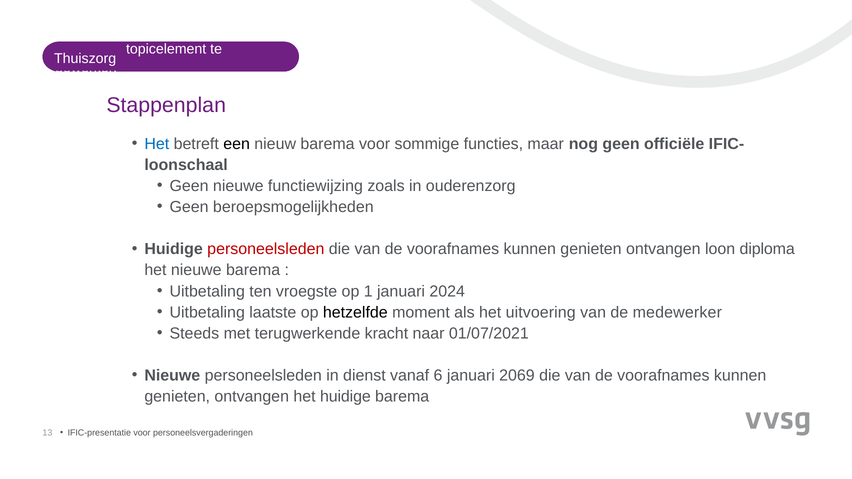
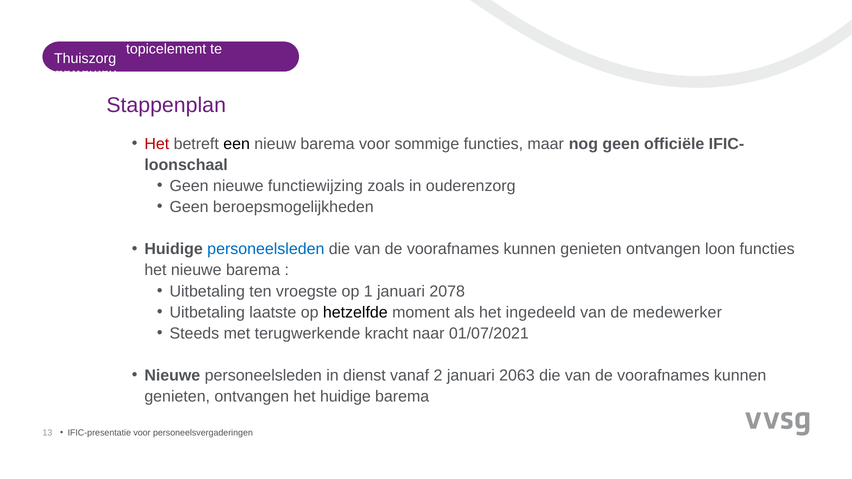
Het at (157, 144) colour: blue -> red
personeelsleden at (266, 249) colour: red -> blue
loon diploma: diploma -> functies
2024: 2024 -> 2078
uitvoering: uitvoering -> ingedeeld
6: 6 -> 2
2069: 2069 -> 2063
